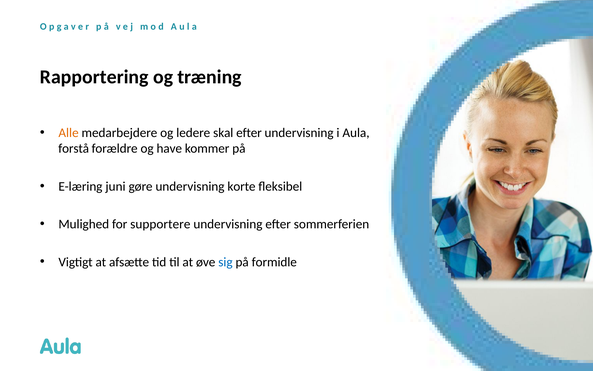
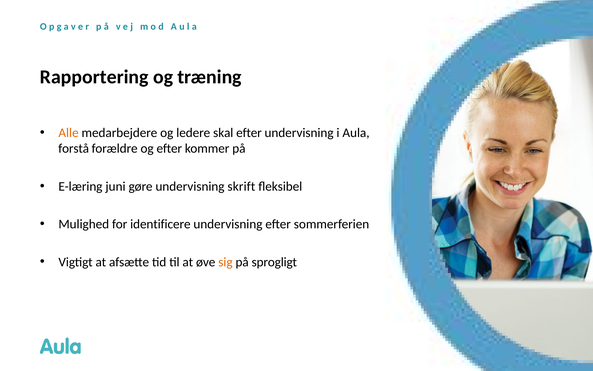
og have: have -> efter
korte: korte -> skrift
supportere: supportere -> identificere
sig colour: blue -> orange
formidle: formidle -> sprogligt
